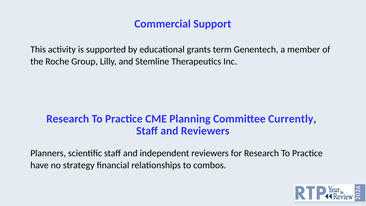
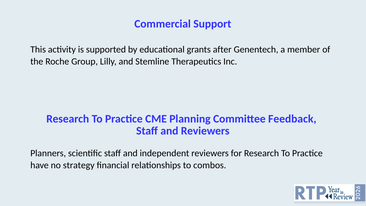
term: term -> after
Currently: Currently -> Feedback
